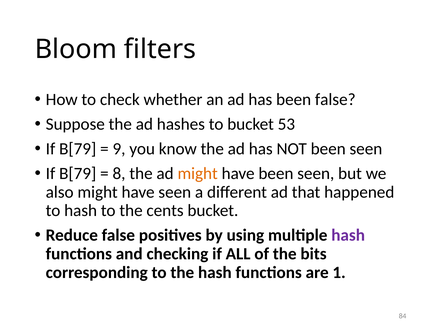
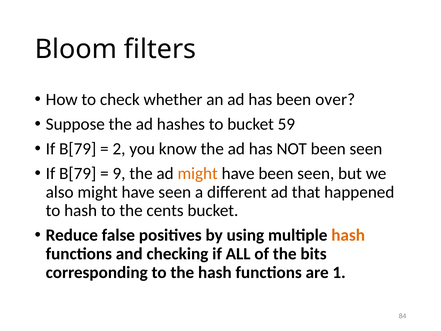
been false: false -> over
53: 53 -> 59
9: 9 -> 2
8: 8 -> 9
hash at (348, 235) colour: purple -> orange
